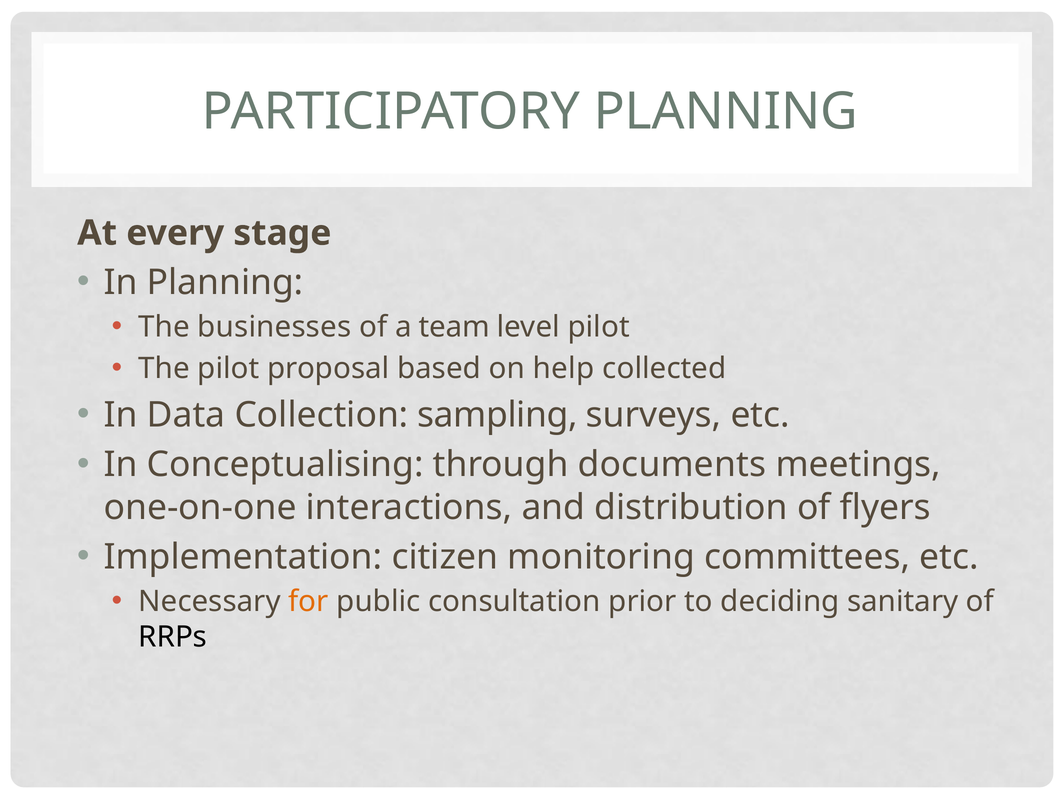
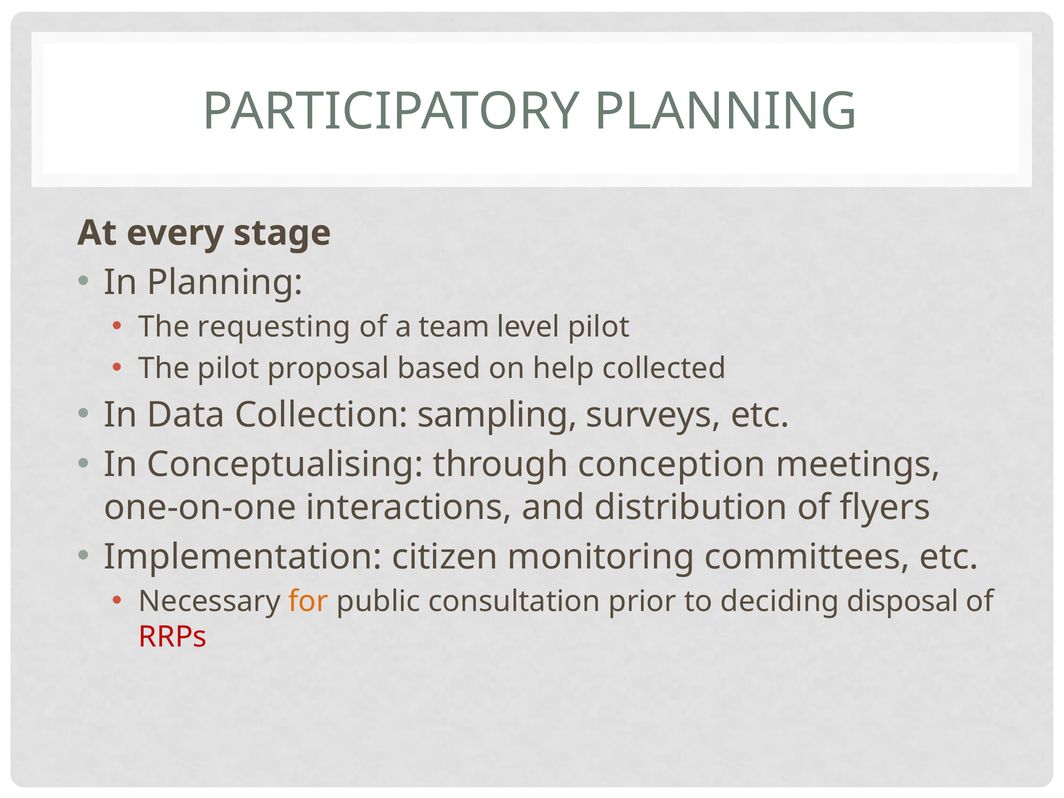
businesses: businesses -> requesting
documents: documents -> conception
sanitary: sanitary -> disposal
RRPs colour: black -> red
